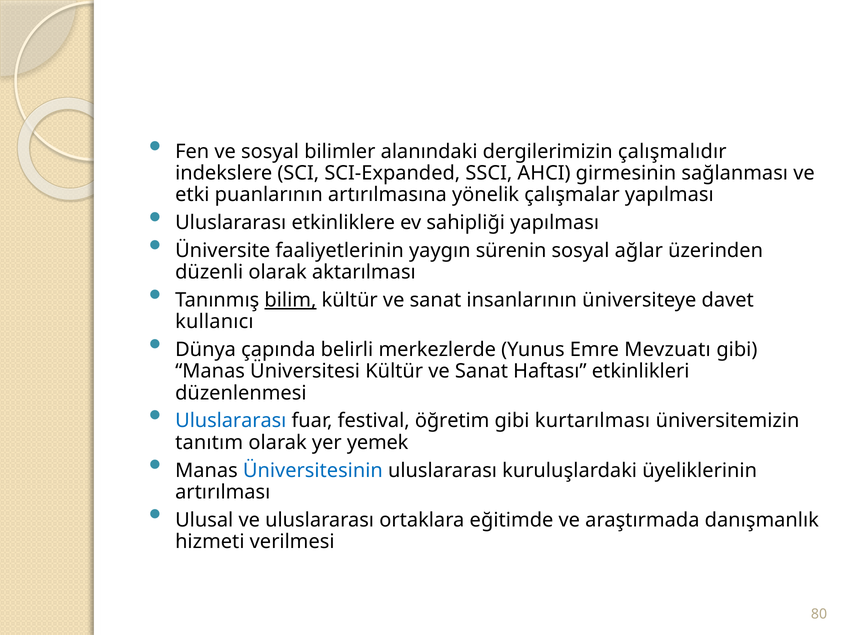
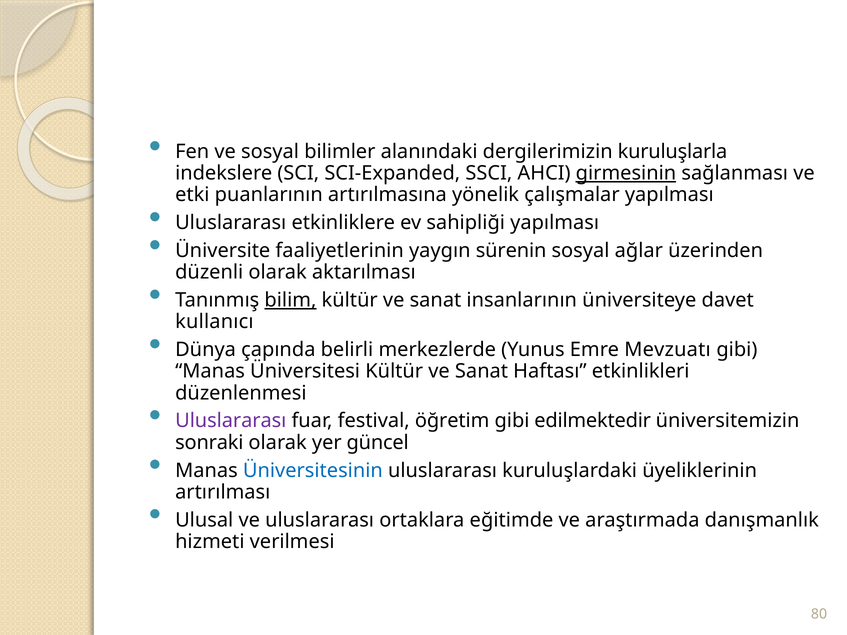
çalışmalıdır: çalışmalıdır -> kuruluşlarla
girmesinin underline: none -> present
Uluslararası at (231, 421) colour: blue -> purple
kurtarılması: kurtarılması -> edilmektedir
tanıtım: tanıtım -> sonraki
yemek: yemek -> güncel
